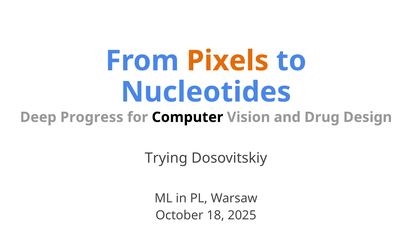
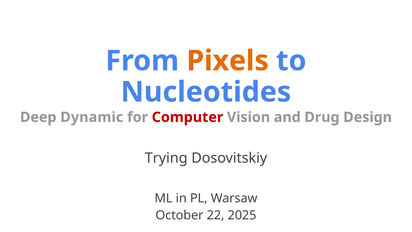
Progress: Progress -> Dynamic
Computer colour: black -> red
18: 18 -> 22
